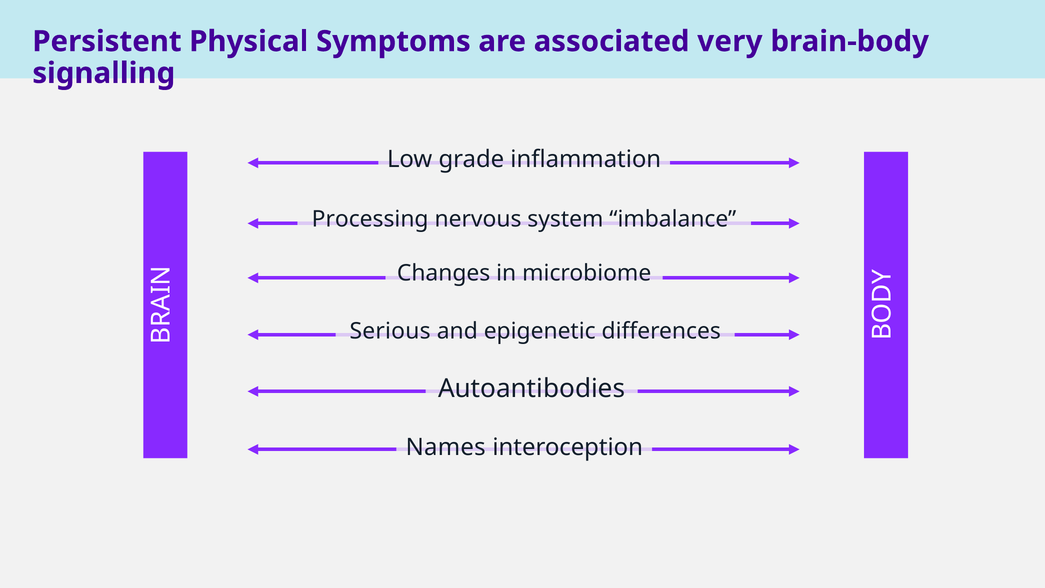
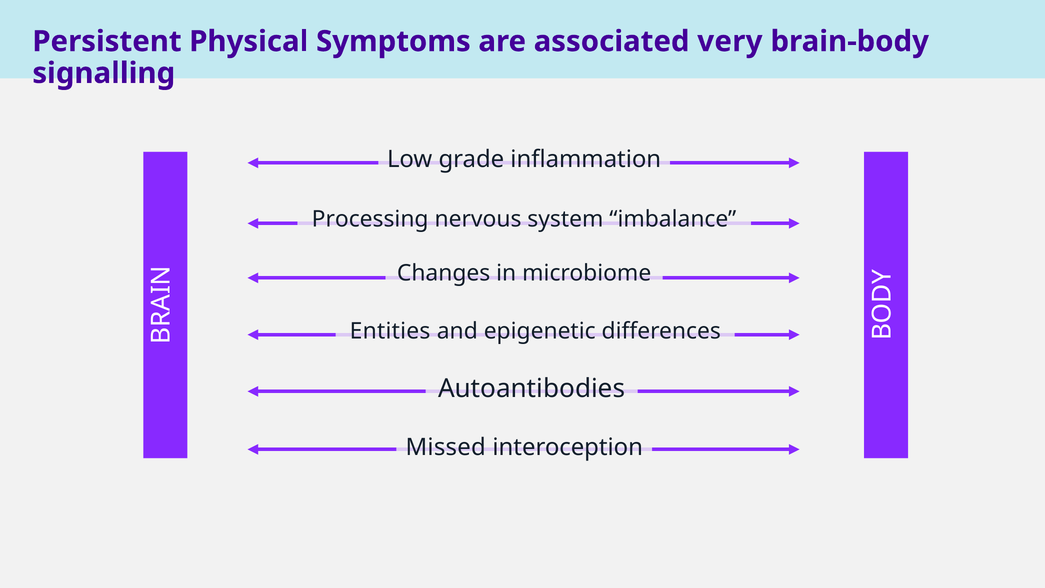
Serious: Serious -> Entities
Names: Names -> Missed
